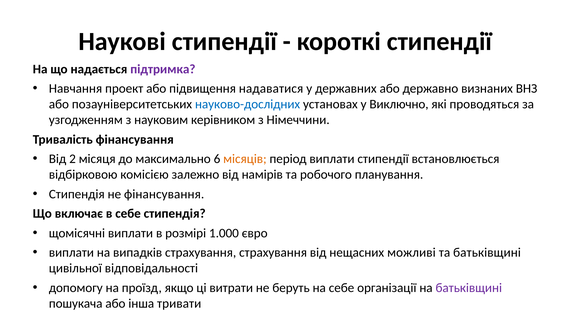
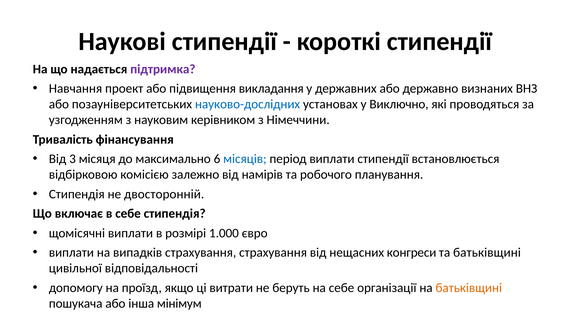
надаватися: надаватися -> викладання
2: 2 -> 3
місяців colour: orange -> blue
не фінансування: фінансування -> двосторонній
можливі: можливі -> конгреси
батьківщині at (469, 288) colour: purple -> orange
тривати: тривати -> мінімум
